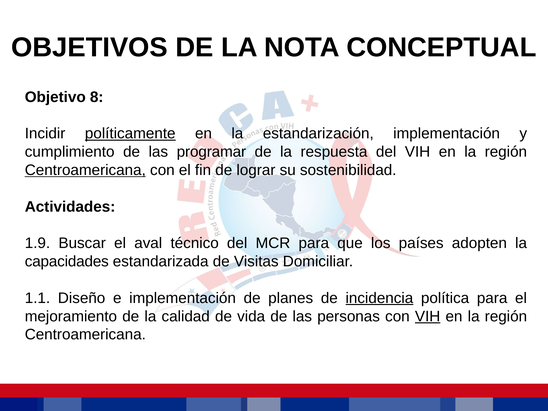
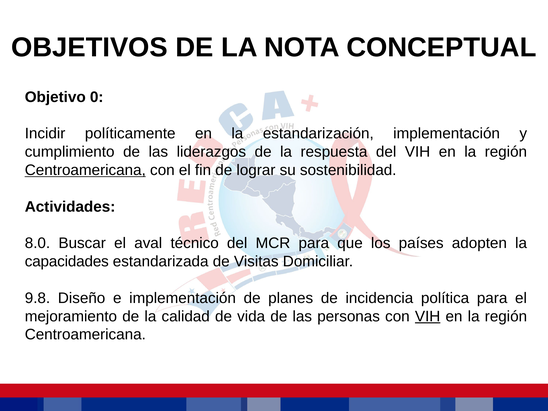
8: 8 -> 0
políticamente underline: present -> none
programar: programar -> liderazgos
1.9: 1.9 -> 8.0
1.1: 1.1 -> 9.8
incidencia underline: present -> none
